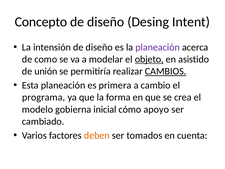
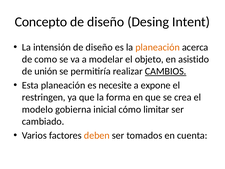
planeación at (158, 47) colour: purple -> orange
objeto underline: present -> none
primera: primera -> necesite
cambio: cambio -> expone
programa: programa -> restringen
apoyo: apoyo -> limitar
